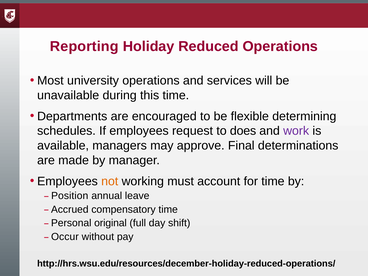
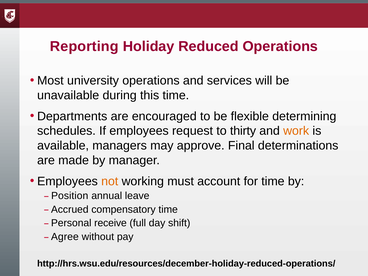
does: does -> thirty
work colour: purple -> orange
original: original -> receive
Occur: Occur -> Agree
